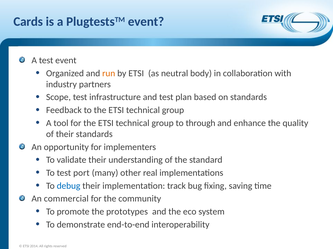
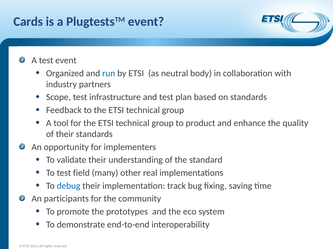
run colour: orange -> blue
through: through -> product
port: port -> field
commercial: commercial -> participants
